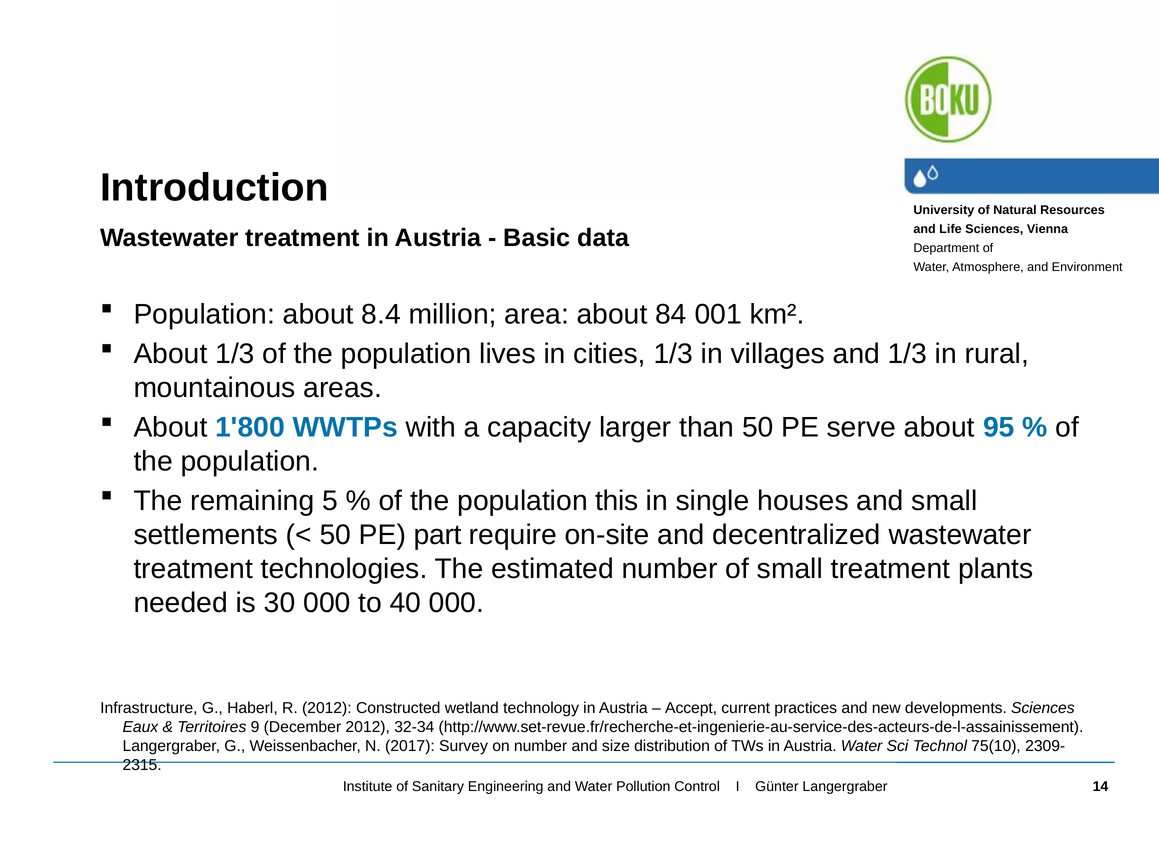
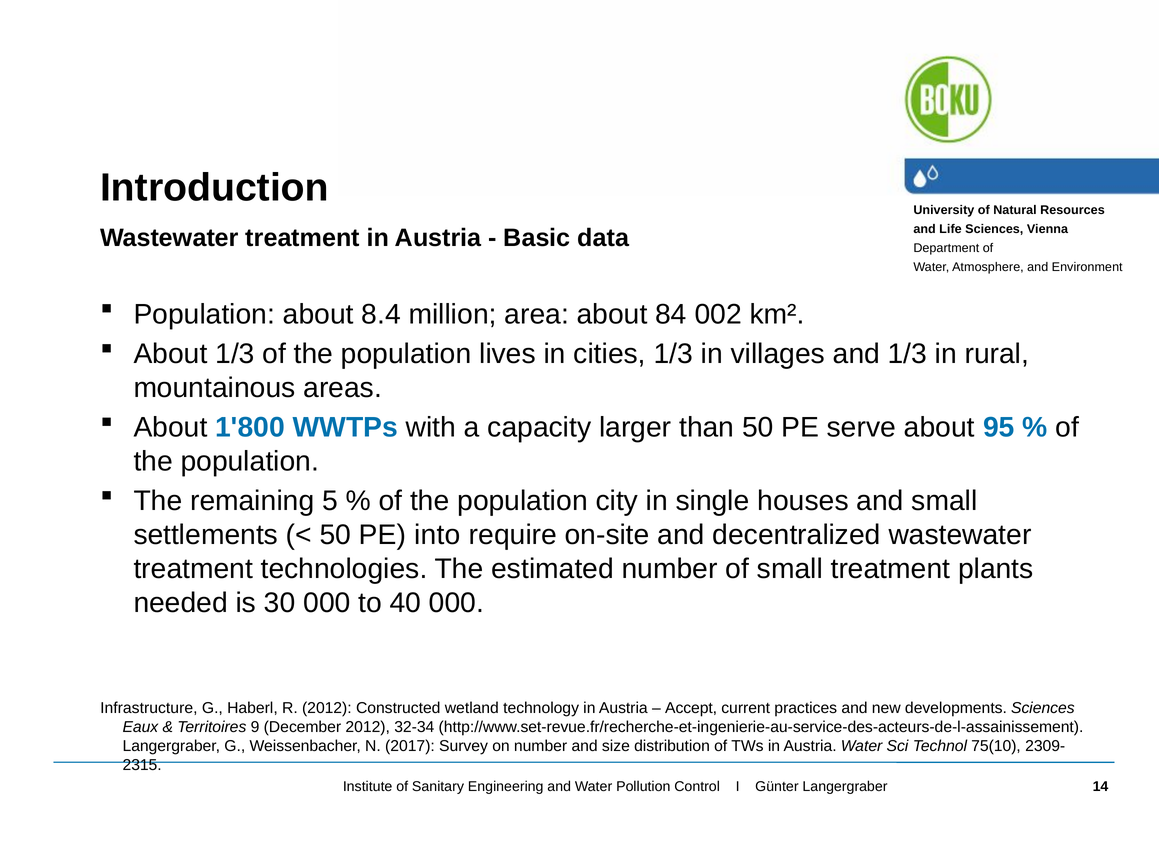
001: 001 -> 002
this: this -> city
part: part -> into
